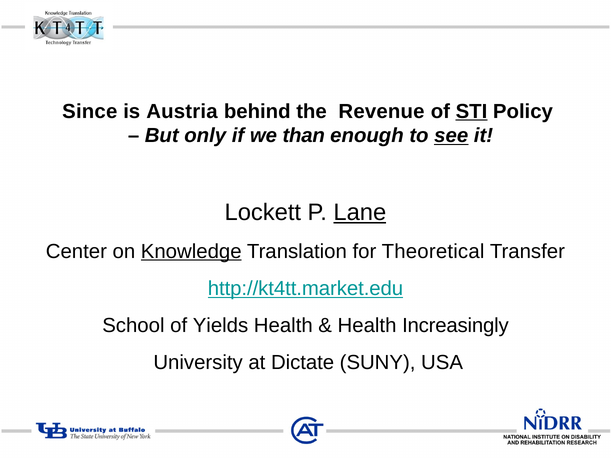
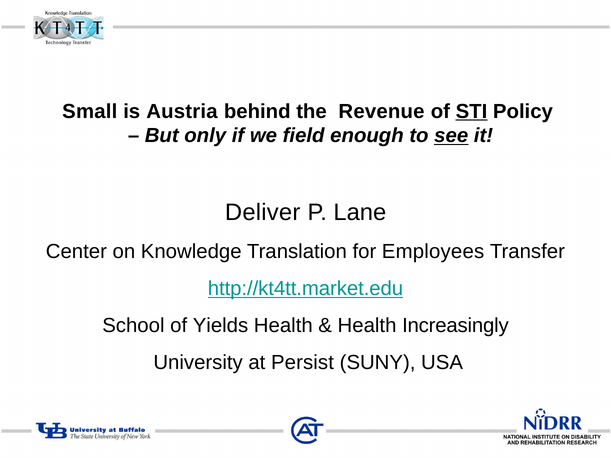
Since: Since -> Small
than: than -> field
Lockett: Lockett -> Deliver
Lane underline: present -> none
Knowledge underline: present -> none
Theoretical: Theoretical -> Employees
Dictate: Dictate -> Persist
